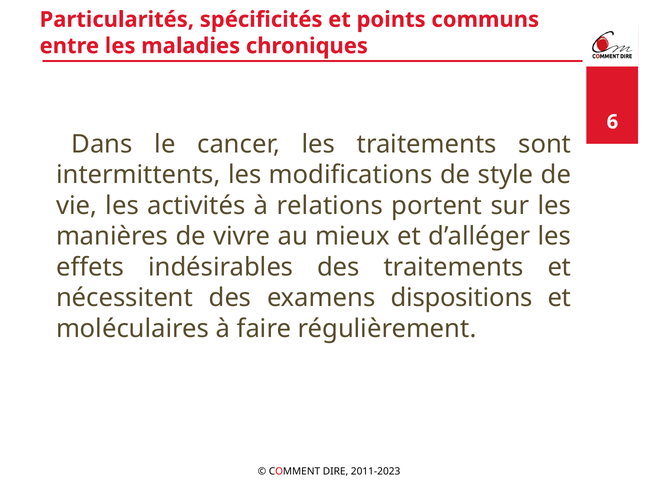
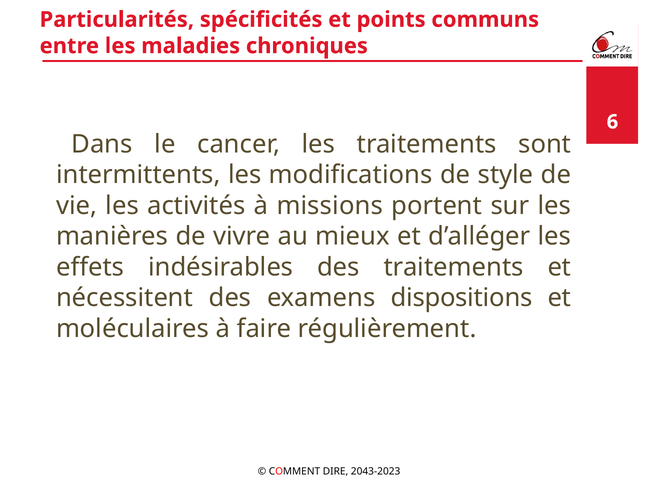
relations: relations -> missions
2011-2023: 2011-2023 -> 2043-2023
